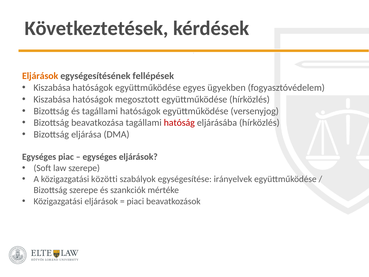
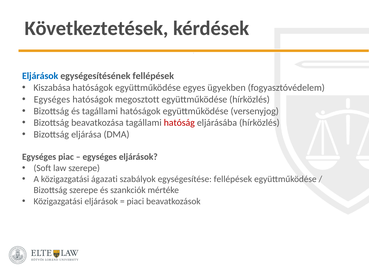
Eljárások at (40, 76) colour: orange -> blue
Kiszabása at (52, 99): Kiszabása -> Egységes
közötti: közötti -> ágazati
egységesítése irányelvek: irányelvek -> fellépések
